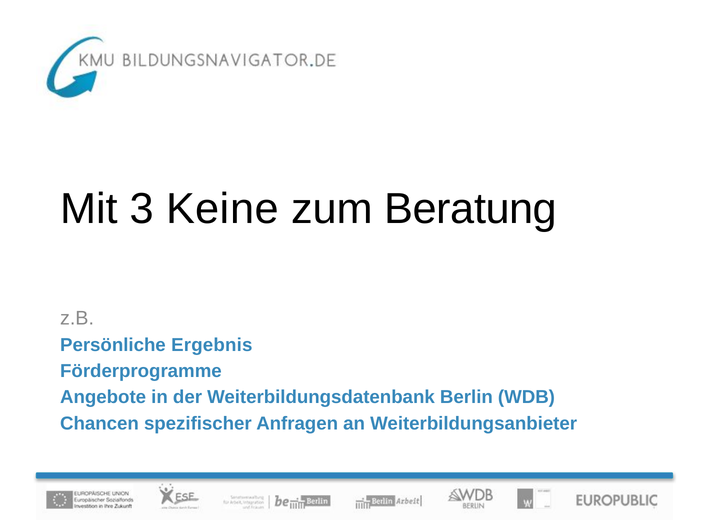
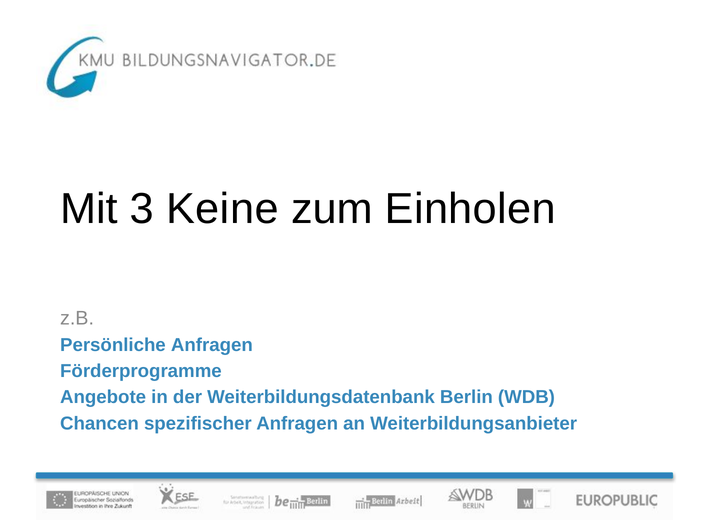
Beratung: Beratung -> Einholen
Persönliche Ergebnis: Ergebnis -> Anfragen
